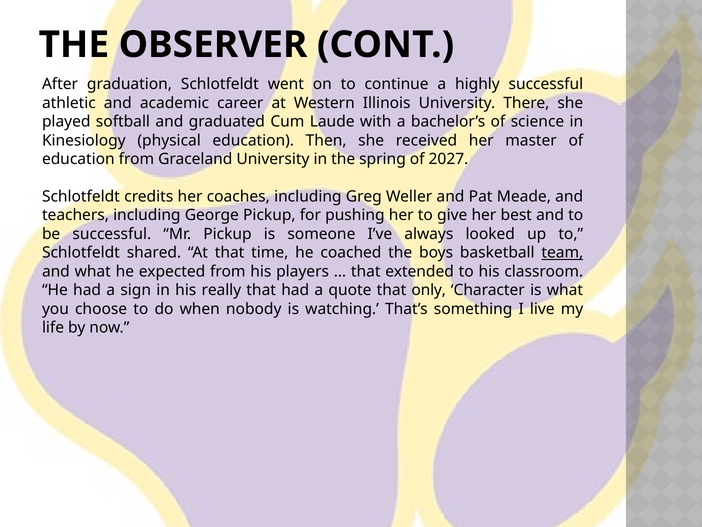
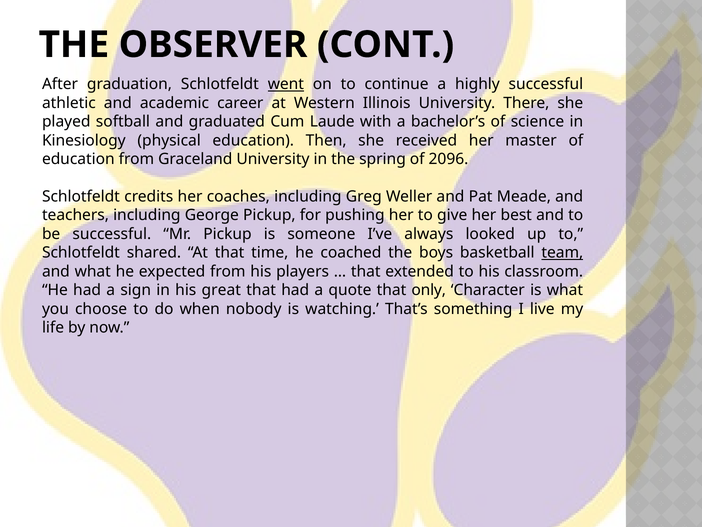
went underline: none -> present
2027: 2027 -> 2096
really: really -> great
